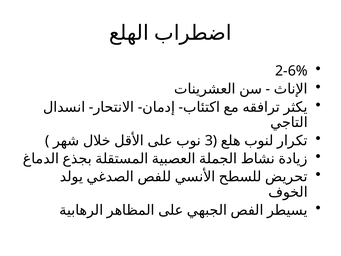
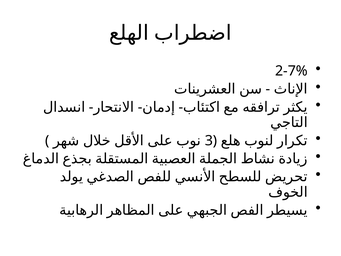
2-6%: 2-6% -> 2-7%
